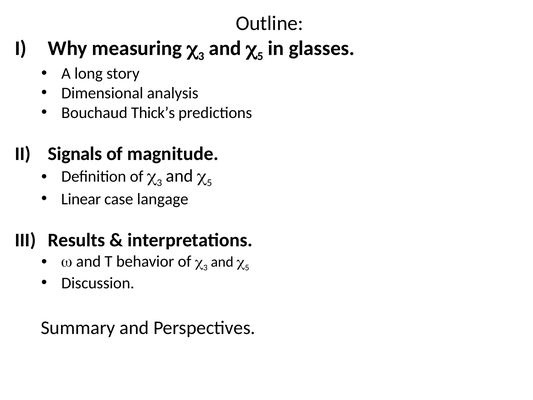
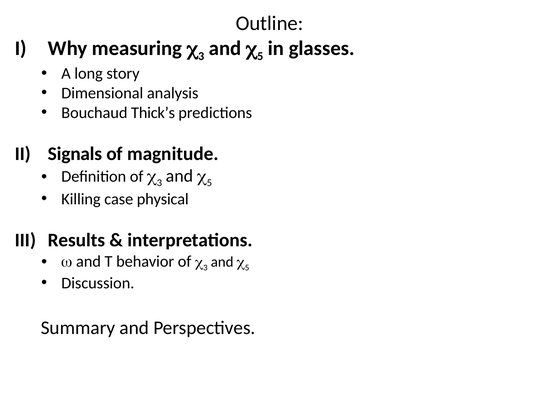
Linear: Linear -> Killing
langage: langage -> physical
